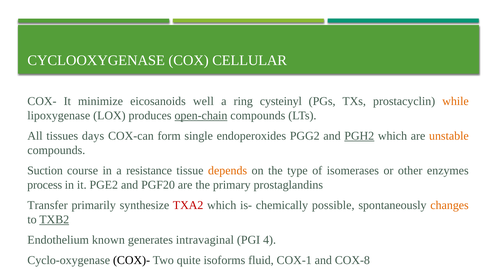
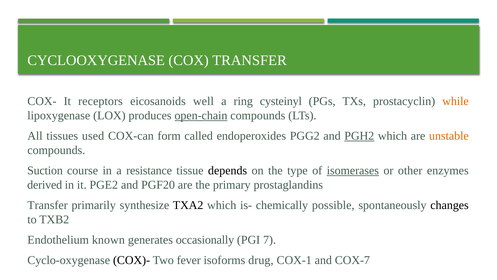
COX CELLULAR: CELLULAR -> TRANSFER
minimize: minimize -> receptors
days: days -> used
single: single -> called
depends colour: orange -> black
isomerases underline: none -> present
process: process -> derived
TXA2 colour: red -> black
changes colour: orange -> black
TXB2 underline: present -> none
intravaginal: intravaginal -> occasionally
4: 4 -> 7
quite: quite -> fever
fluid: fluid -> drug
COX-8: COX-8 -> COX-7
